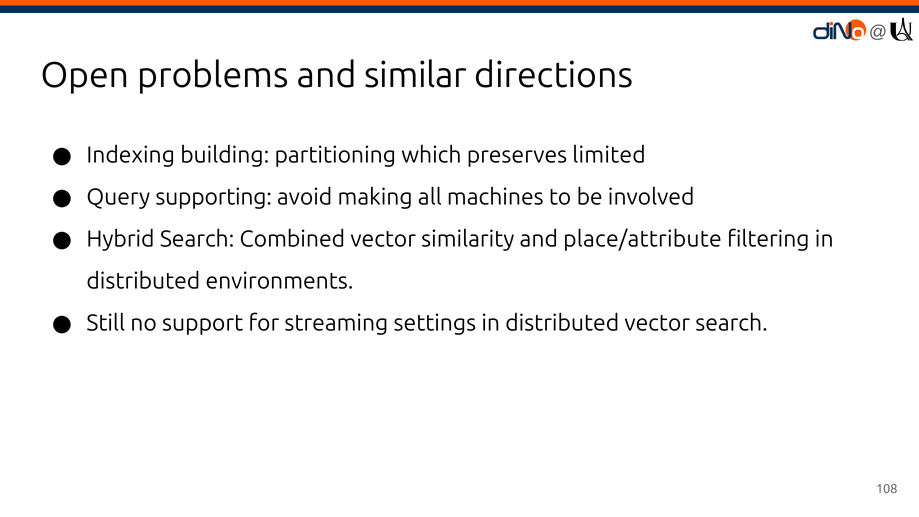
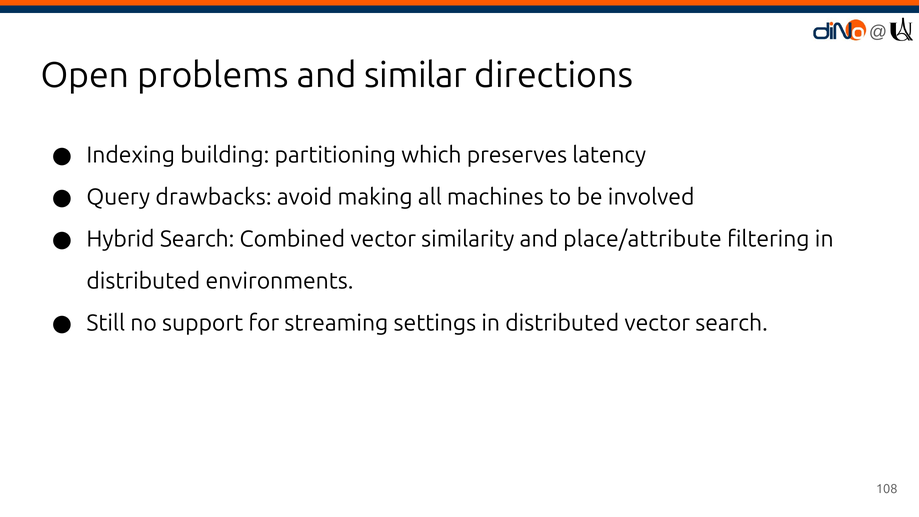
limited: limited -> latency
supporting: supporting -> drawbacks
